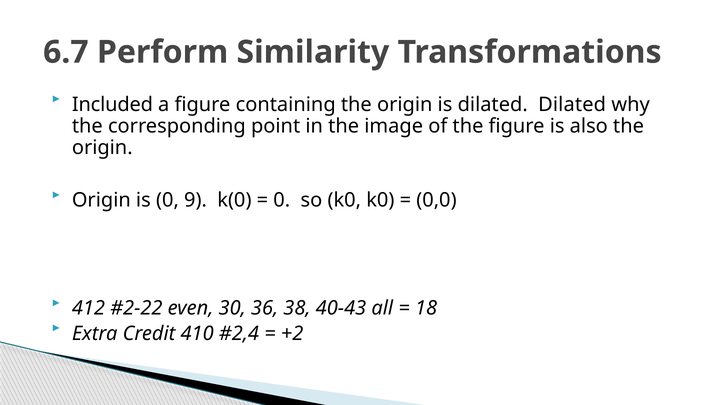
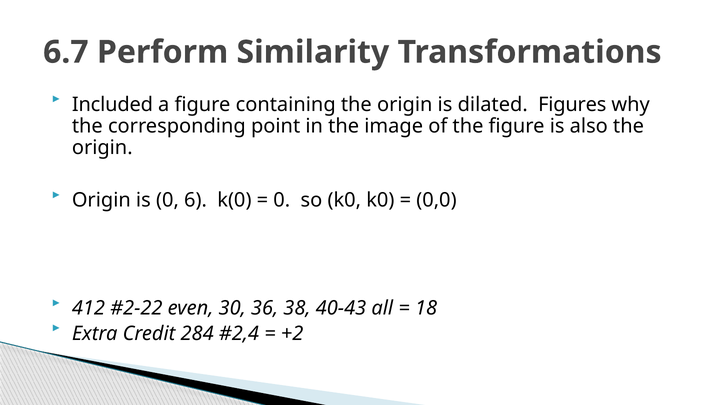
dilated Dilated: Dilated -> Figures
9: 9 -> 6
410: 410 -> 284
